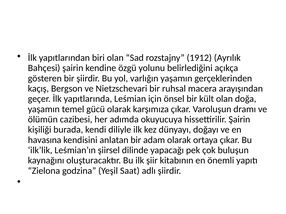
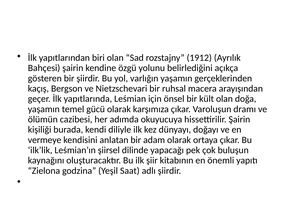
havasına: havasına -> vermeye
